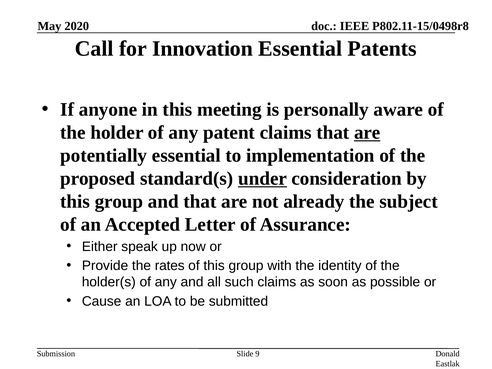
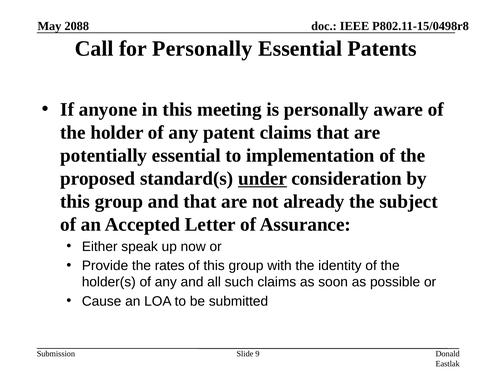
2020: 2020 -> 2088
for Innovation: Innovation -> Personally
are at (367, 133) underline: present -> none
